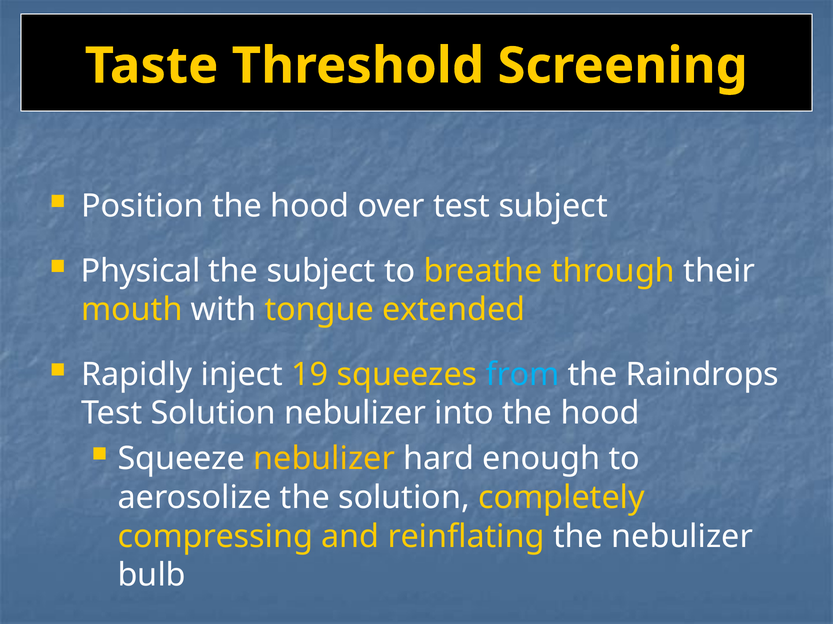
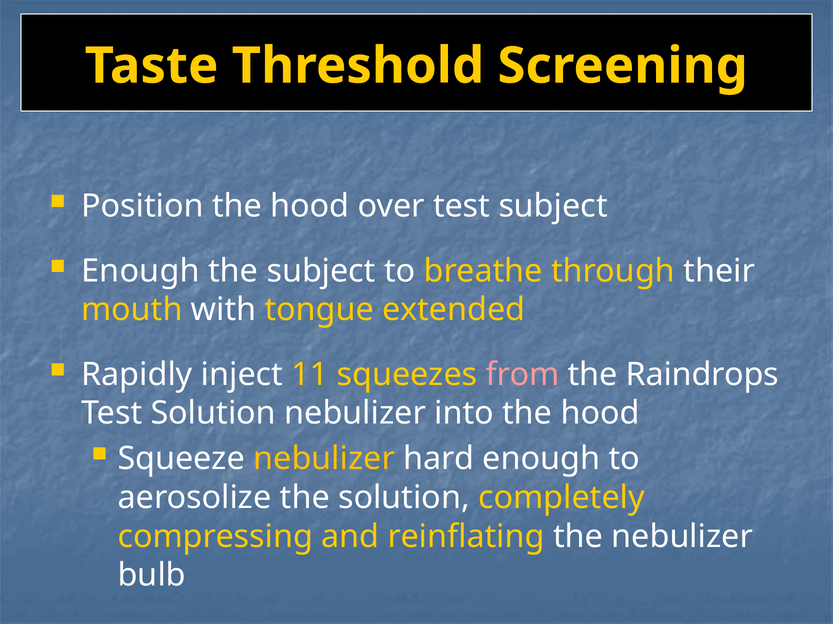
Physical at (141, 271): Physical -> Enough
19: 19 -> 11
from colour: light blue -> pink
